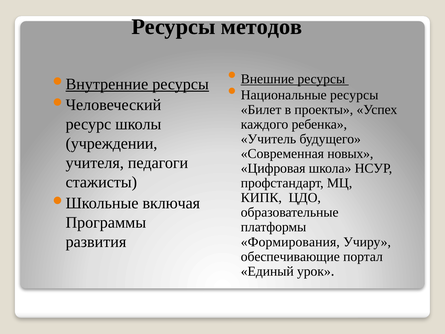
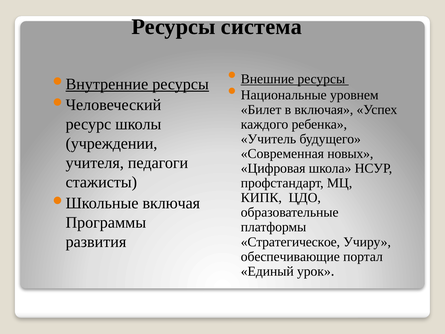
методов: методов -> система
Национальные ресурсы: ресурсы -> уровнем
в проекты: проекты -> включая
Формирования: Формирования -> Стратегическое
